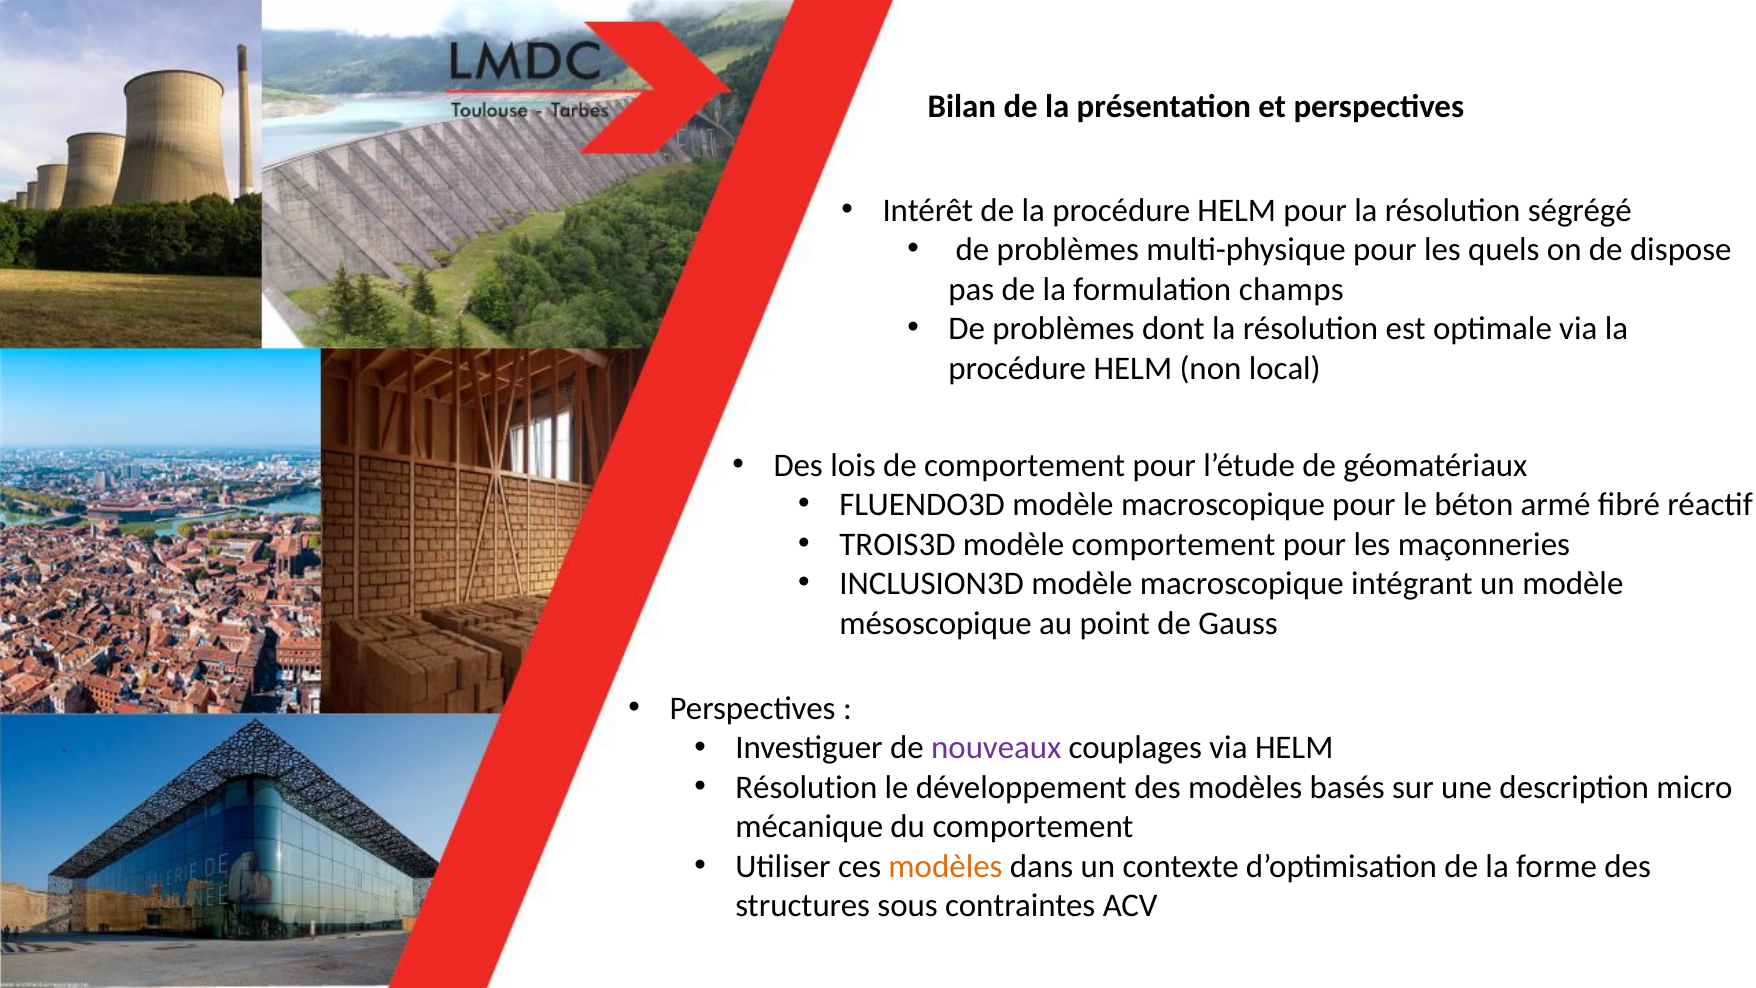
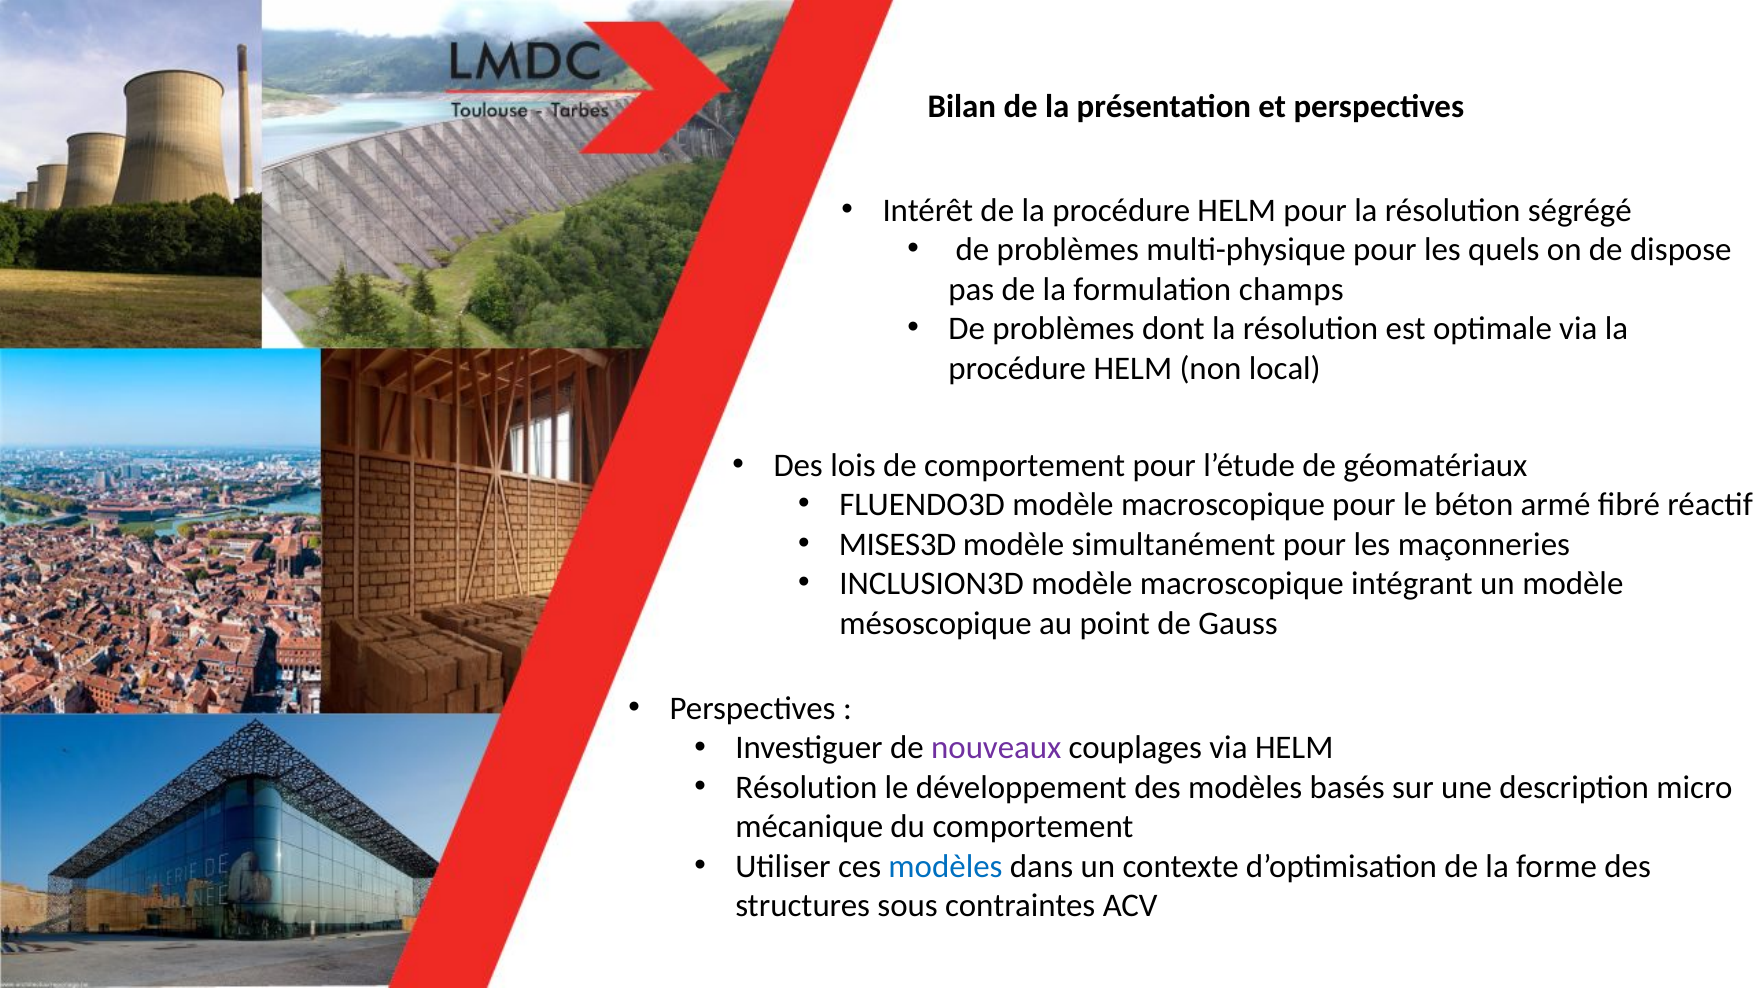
TROIS3D: TROIS3D -> MISES3D
modèle comportement: comportement -> simultanément
modèles at (946, 866) colour: orange -> blue
